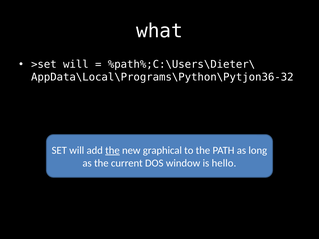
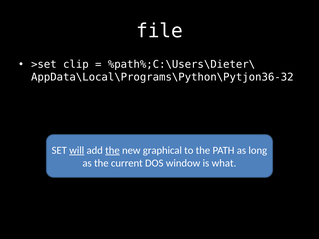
what: what -> file
>set will: will -> clip
will at (77, 150) underline: none -> present
hello: hello -> what
